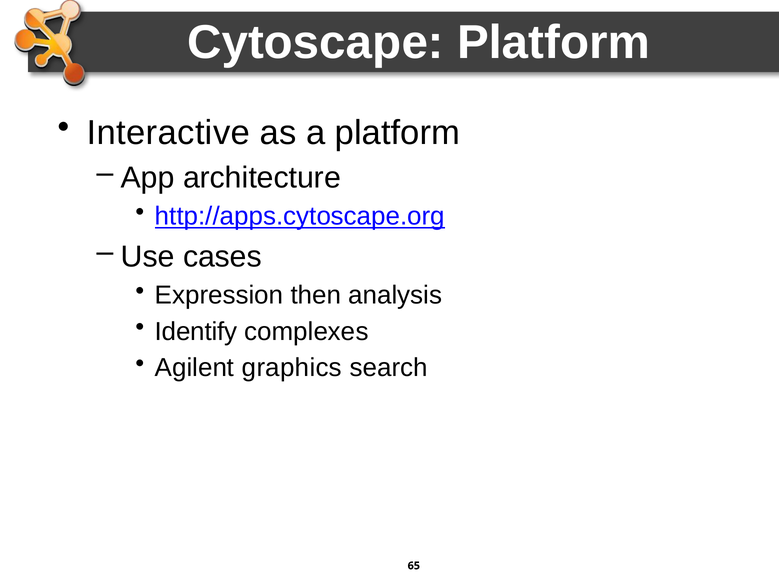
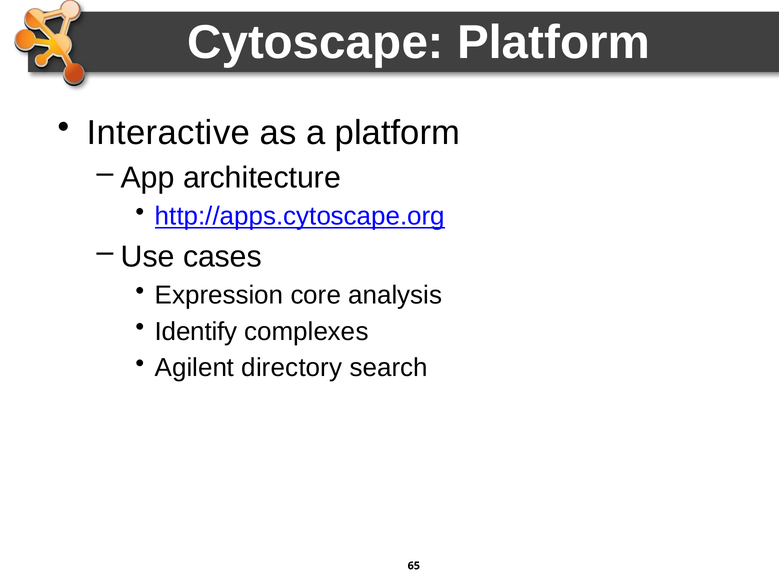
then: then -> core
graphics: graphics -> directory
